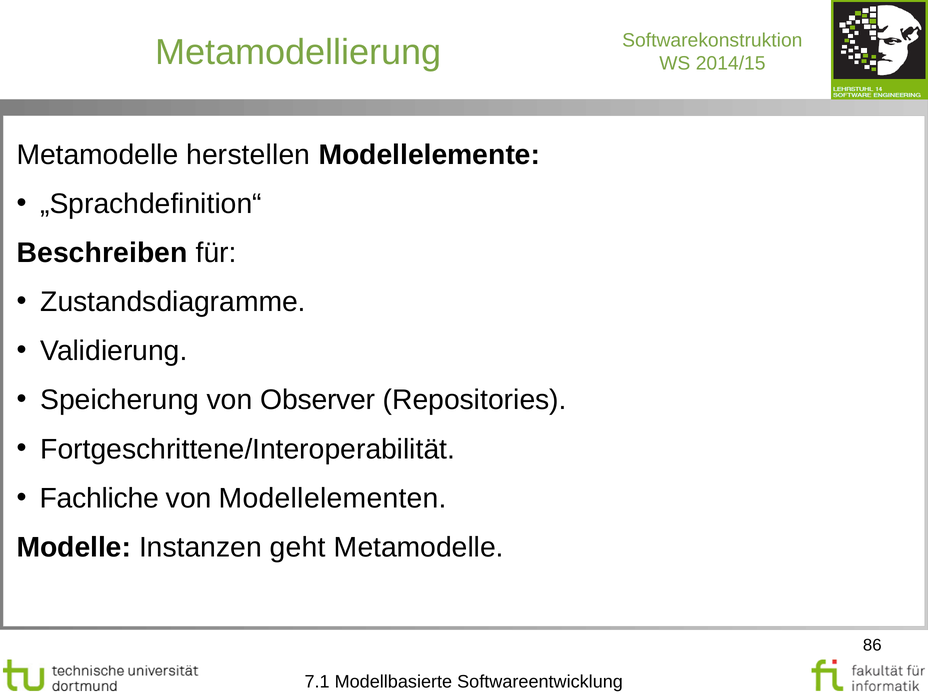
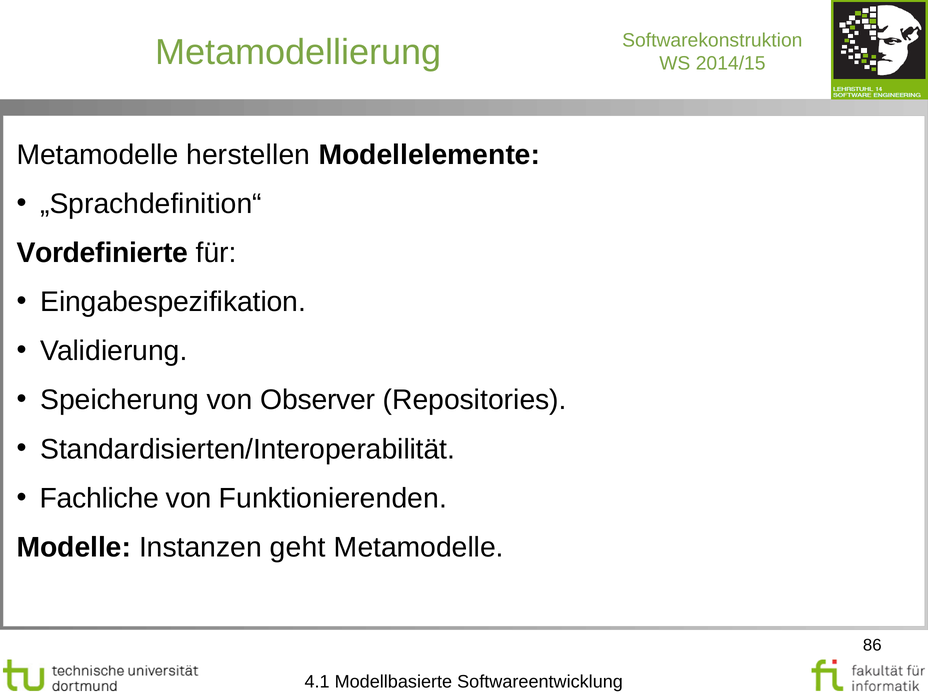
Beschreiben: Beschreiben -> Vordefinierte
Zustandsdiagramme: Zustandsdiagramme -> Eingabespezifikation
Fortgeschrittene/Interoperabilität: Fortgeschrittene/Interoperabilität -> Standardisierten/Interoperabilität
Modellelementen: Modellelementen -> Funktionierenden
7.1: 7.1 -> 4.1
